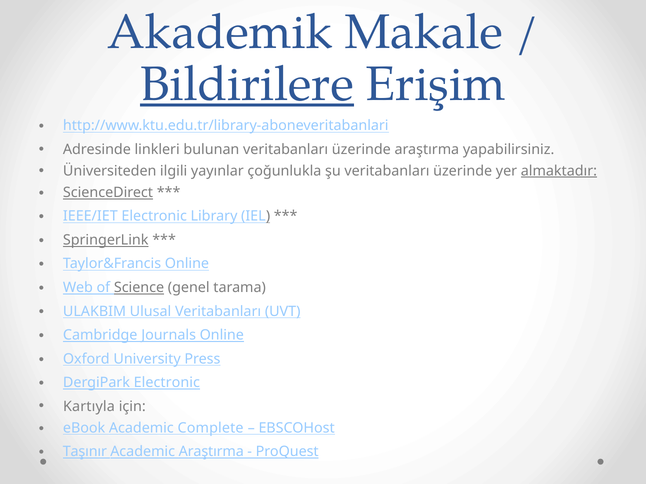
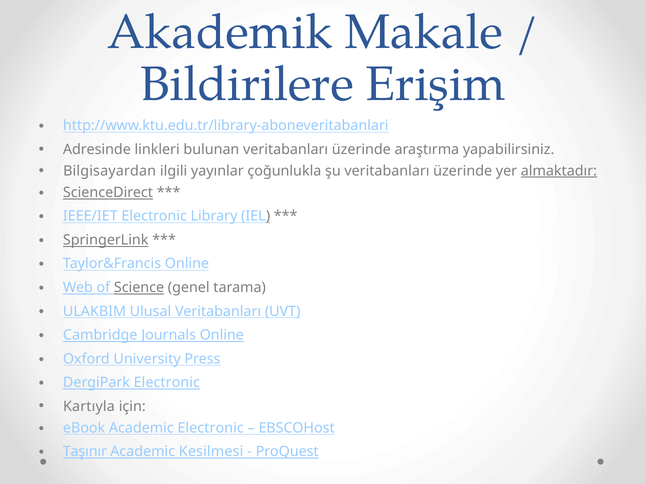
Bildirilere underline: present -> none
Üniversiteden: Üniversiteden -> Bilgisayardan
Academic Complete: Complete -> Electronic
Academic Araştırma: Araştırma -> Kesilmesi
